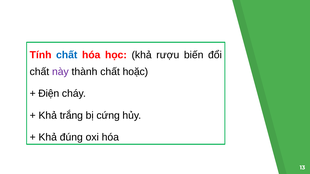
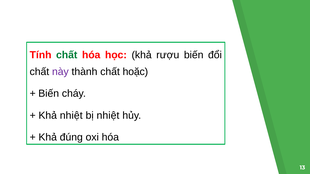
chất at (67, 55) colour: blue -> green
Điện at (49, 94): Điện -> Biến
Khả trắng: trắng -> nhiệt
bị cứng: cứng -> nhiệt
